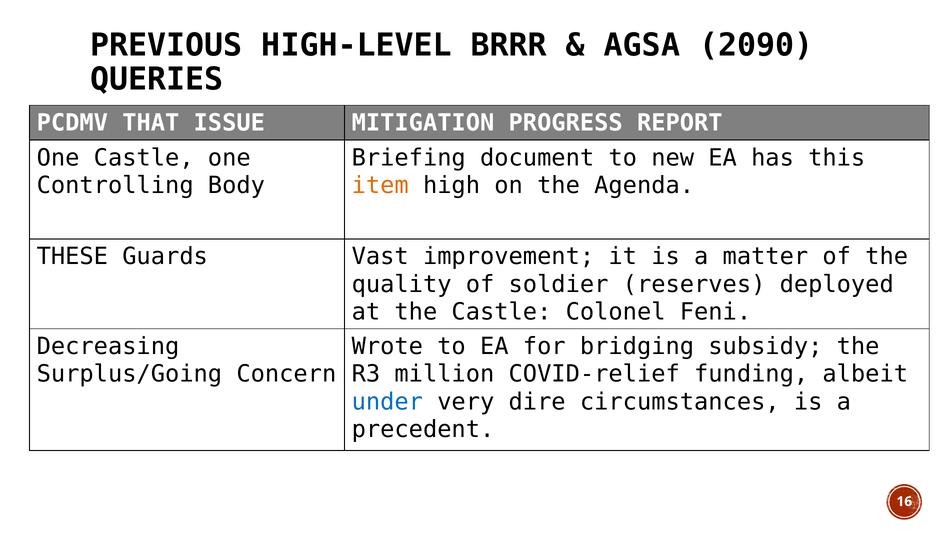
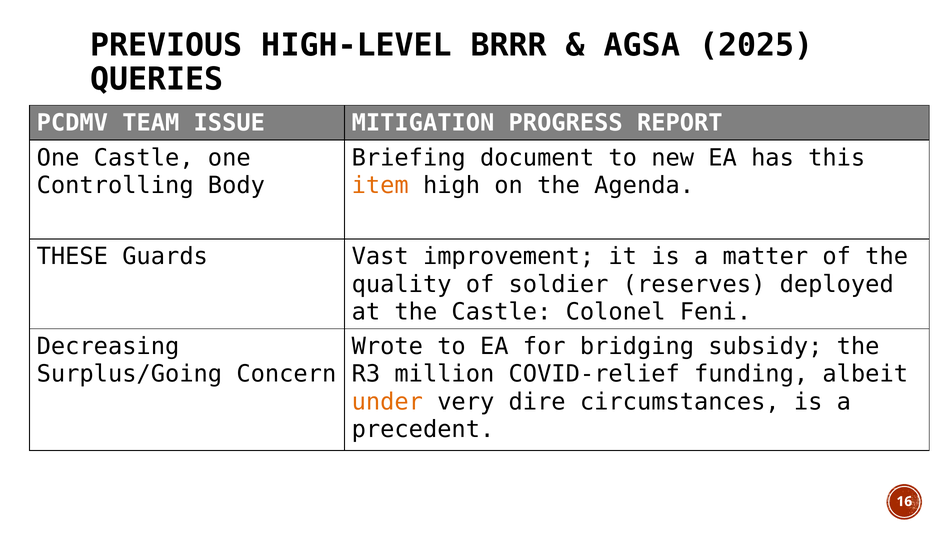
2090: 2090 -> 2025
THAT: THAT -> TEAM
under colour: blue -> orange
